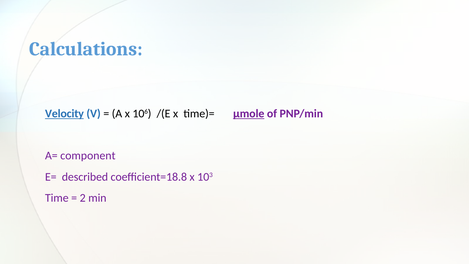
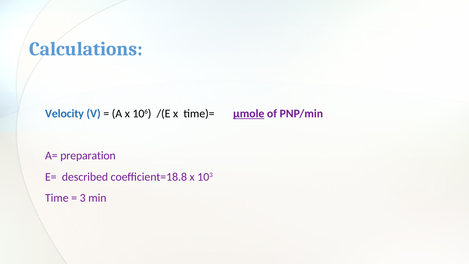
Velocity underline: present -> none
component: component -> preparation
2: 2 -> 3
